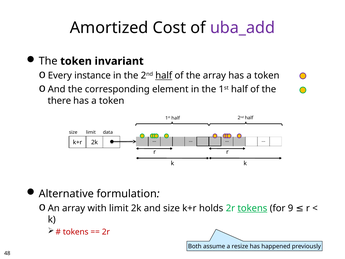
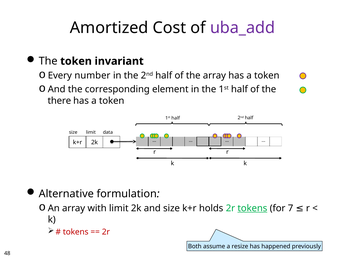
instance: instance -> number
half at (164, 76) underline: present -> none
9: 9 -> 7
